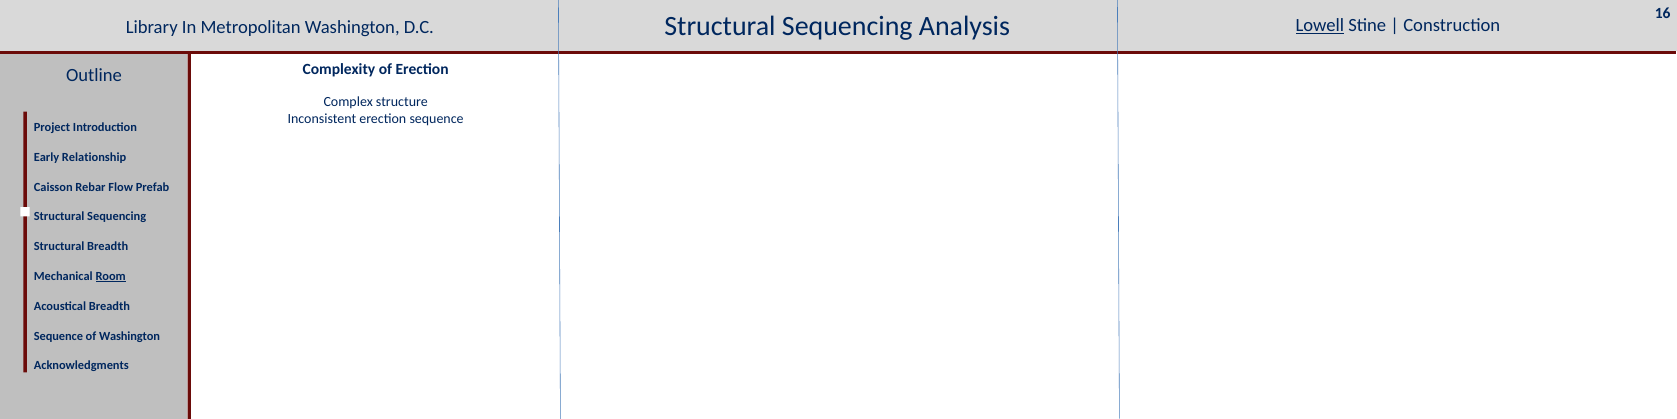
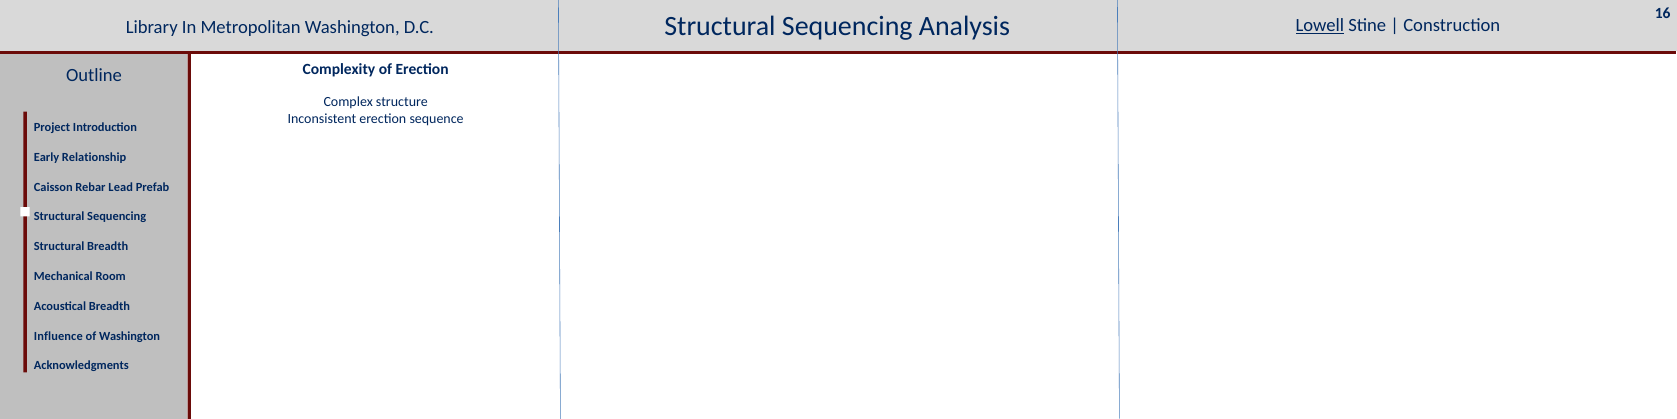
Flow: Flow -> Lead
Room underline: present -> none
Sequence at (58, 336): Sequence -> Influence
